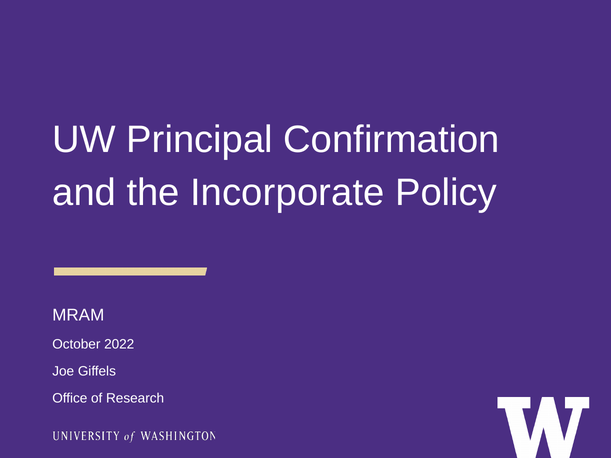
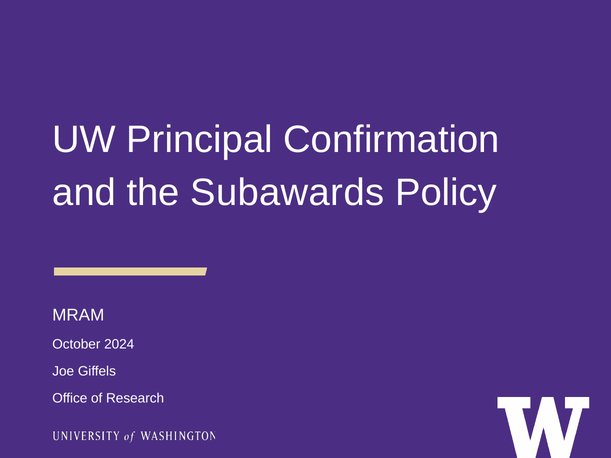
Incorporate: Incorporate -> Subawards
2022: 2022 -> 2024
